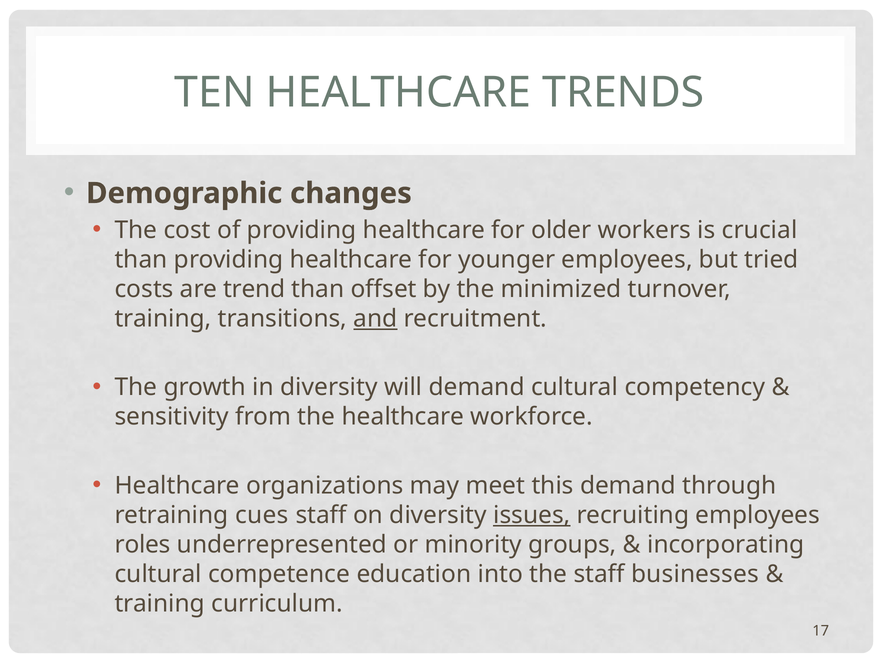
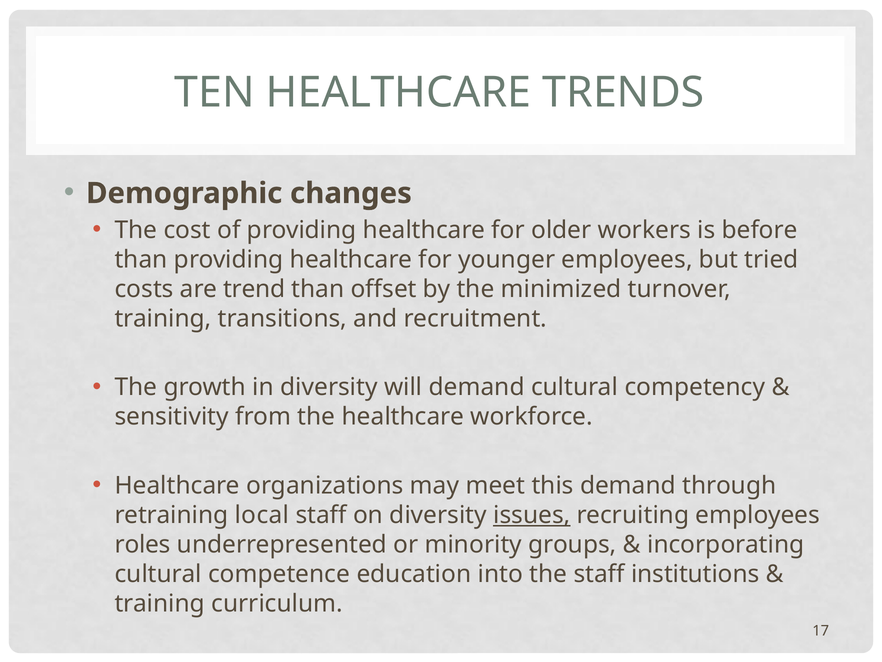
crucial: crucial -> before
and underline: present -> none
cues: cues -> local
businesses: businesses -> institutions
